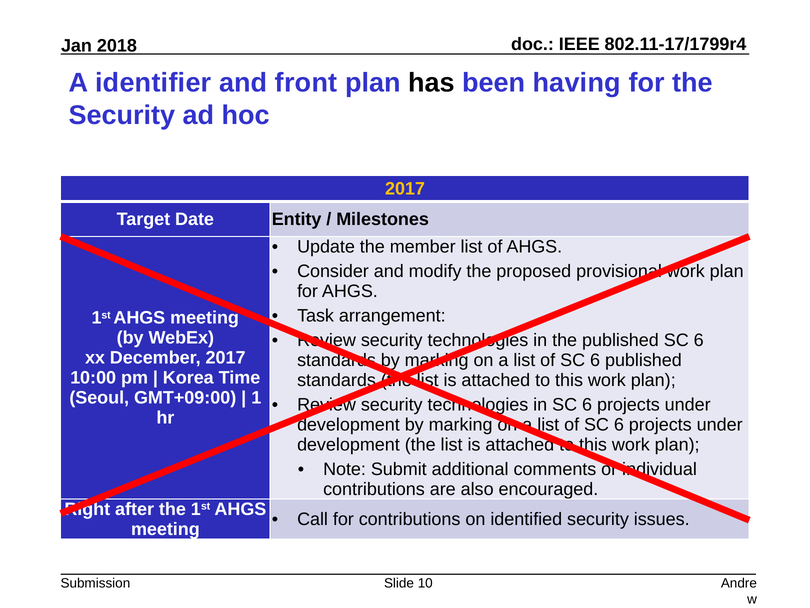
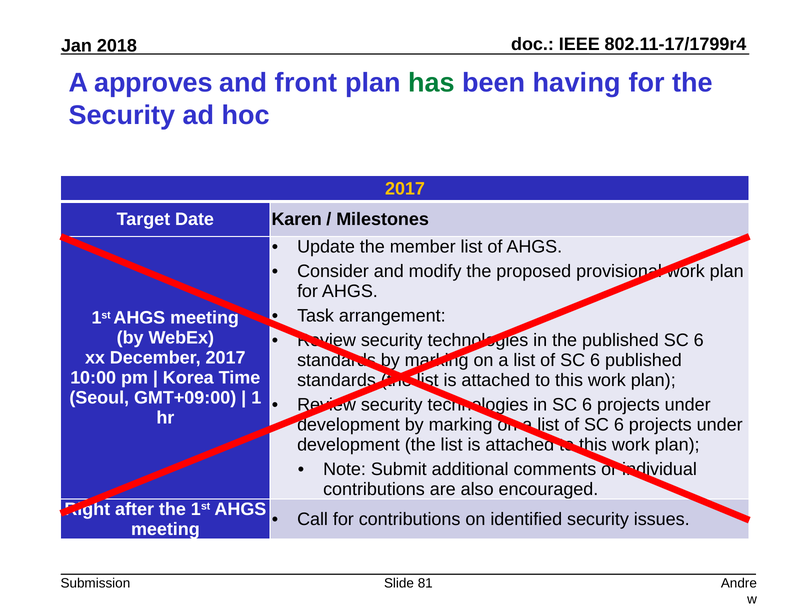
identifier: identifier -> approves
has colour: black -> green
Entity: Entity -> Karen
10: 10 -> 81
